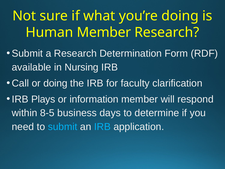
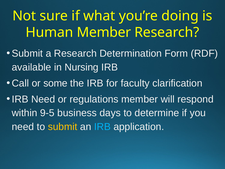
or doing: doing -> some
IRB Plays: Plays -> Need
information: information -> regulations
8-5: 8-5 -> 9-5
submit at (63, 127) colour: light blue -> yellow
